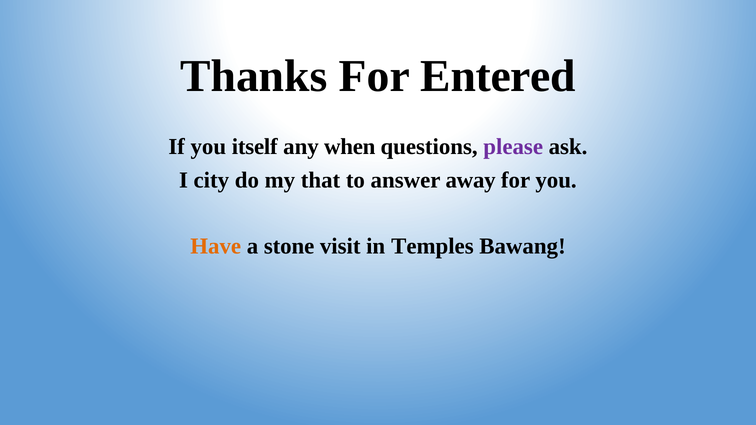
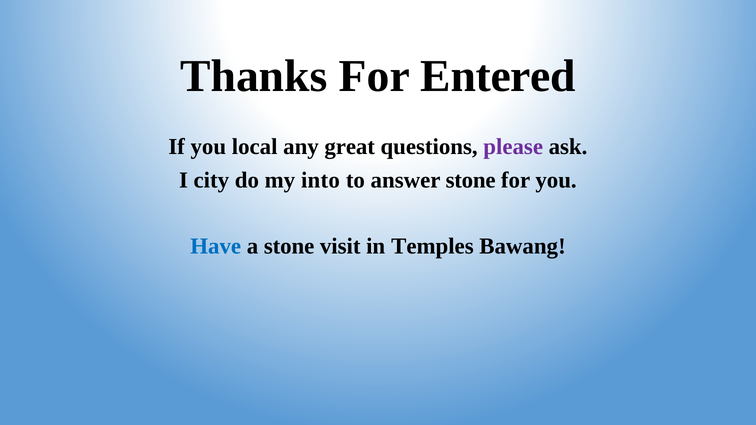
itself: itself -> local
when: when -> great
that: that -> into
answer away: away -> stone
Have colour: orange -> blue
